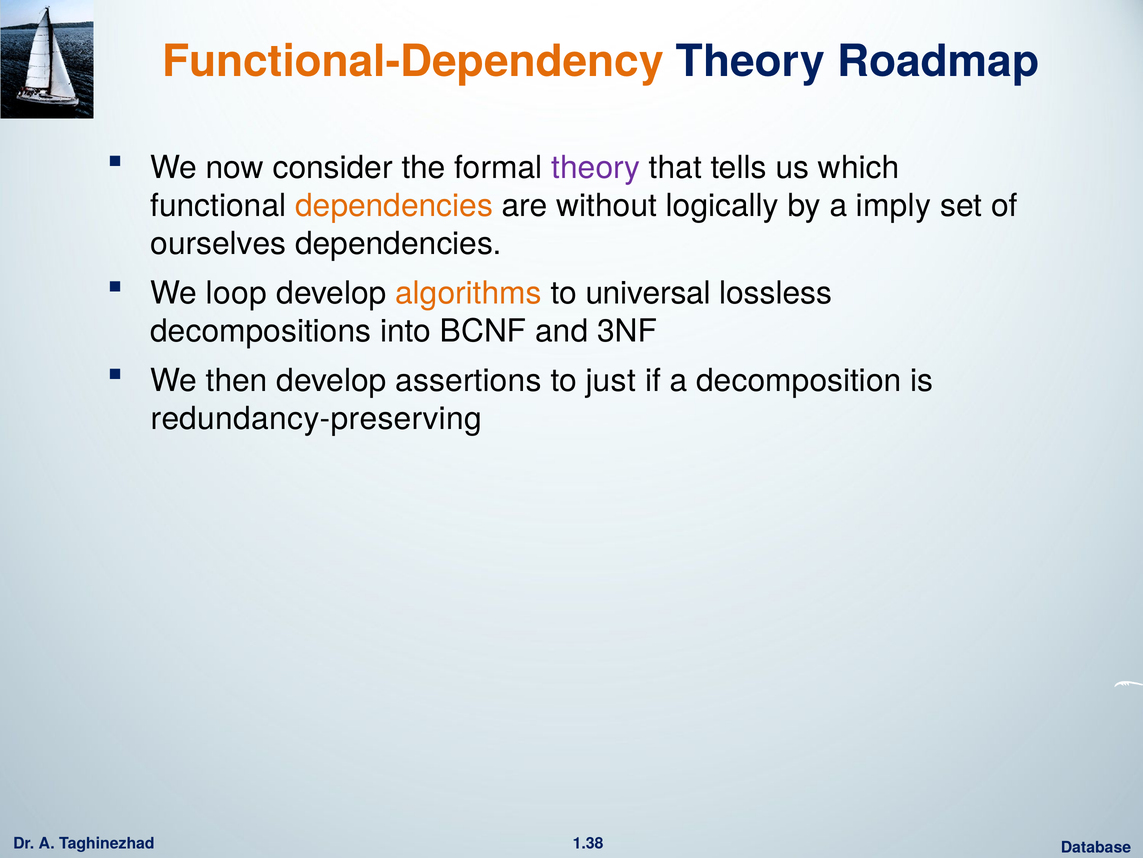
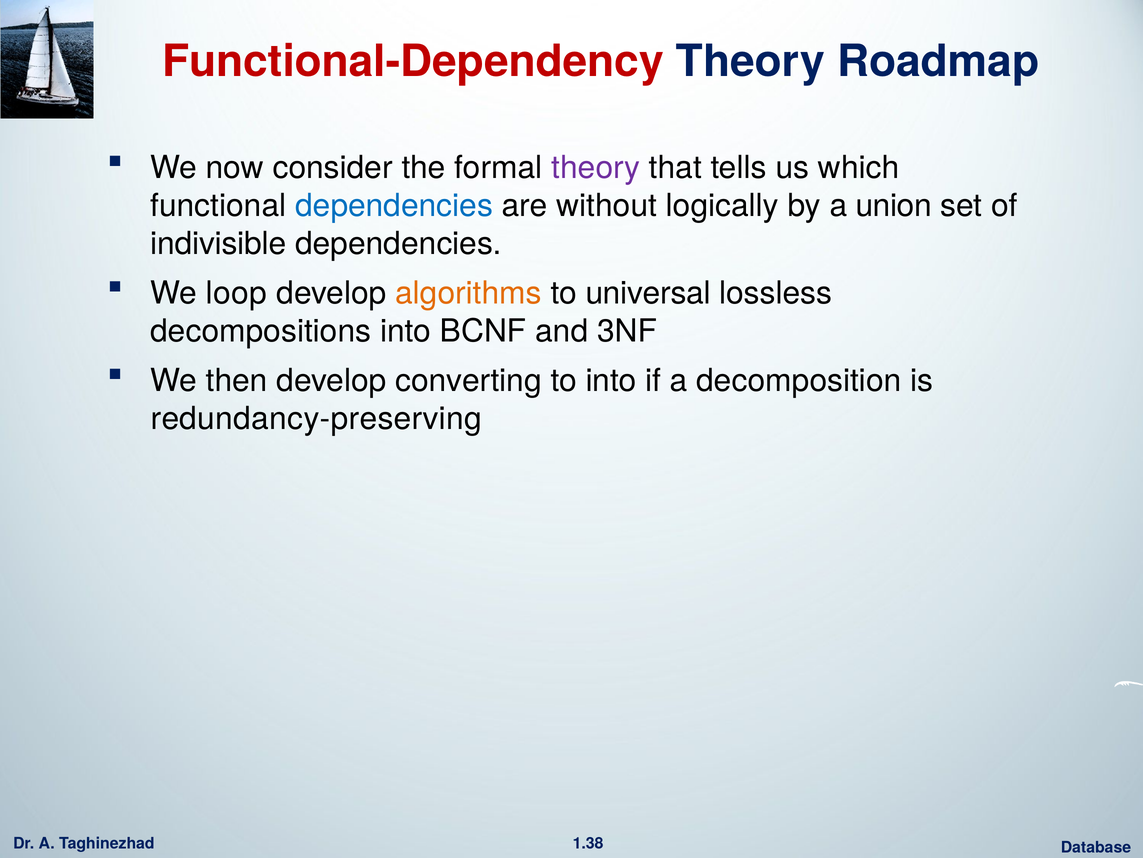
Functional-Dependency colour: orange -> red
dependencies at (394, 206) colour: orange -> blue
imply: imply -> union
ourselves: ourselves -> indivisible
assertions: assertions -> converting
to just: just -> into
